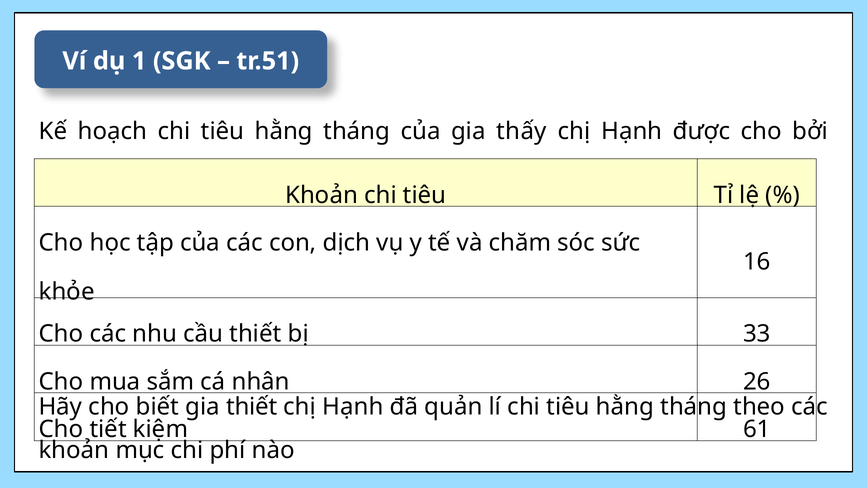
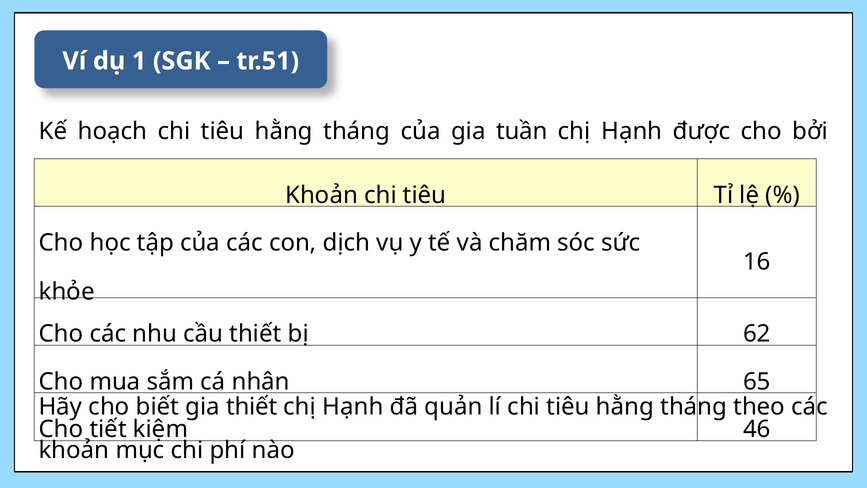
thấy: thấy -> tuần
33: 33 -> 62
26: 26 -> 65
61: 61 -> 46
